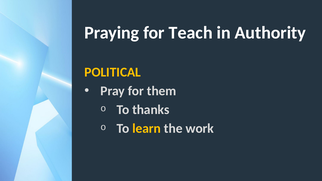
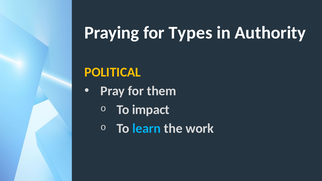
Teach: Teach -> Types
thanks: thanks -> impact
learn colour: yellow -> light blue
